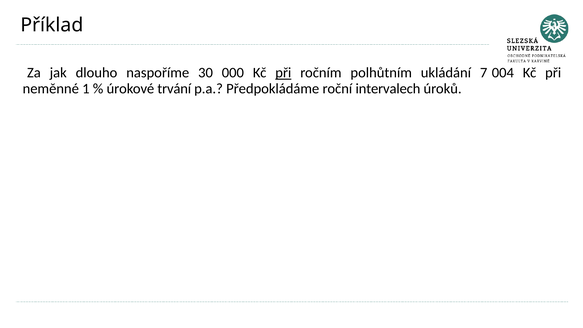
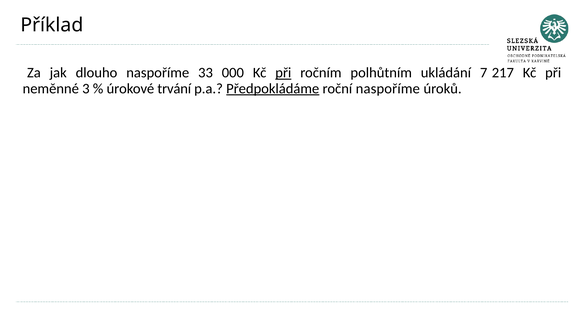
30: 30 -> 33
004: 004 -> 217
1: 1 -> 3
Předpokládáme underline: none -> present
roční intervalech: intervalech -> naspoříme
